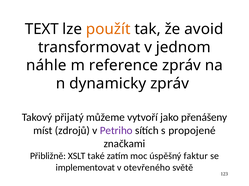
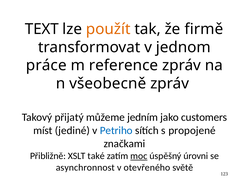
avoid: avoid -> firmě
náhle: náhle -> práce
dynamicky: dynamicky -> všeobecně
vytvoří: vytvoří -> jedním
přenášeny: přenášeny -> customers
zdrojů: zdrojů -> jediné
Petriho colour: purple -> blue
moc underline: none -> present
faktur: faktur -> úrovni
implementovat: implementovat -> asynchronnost
